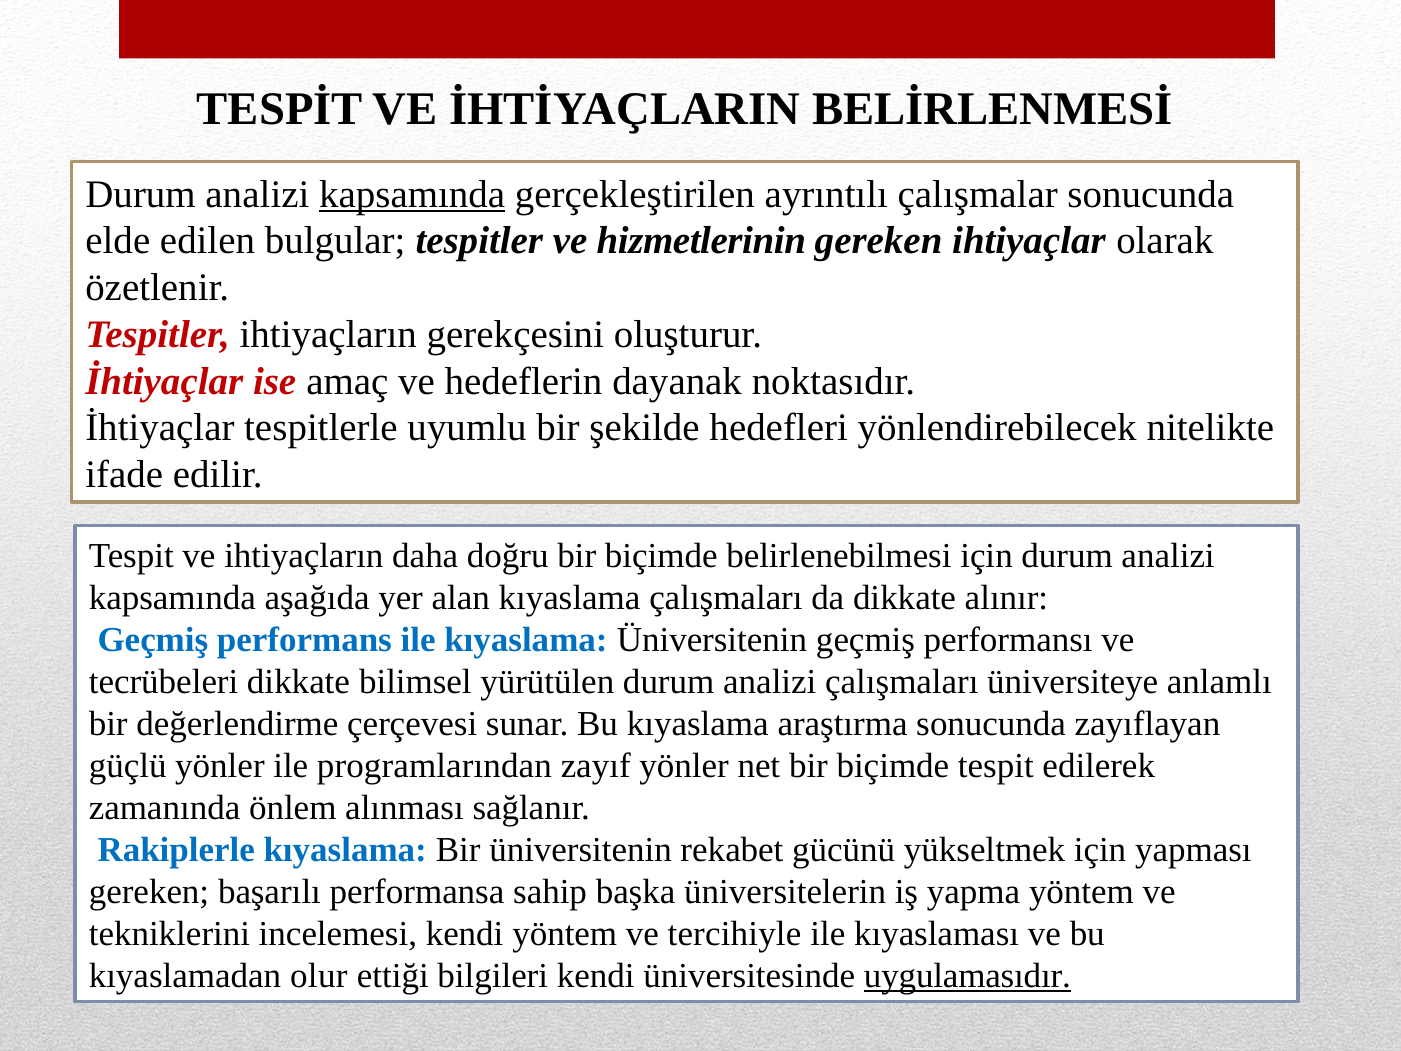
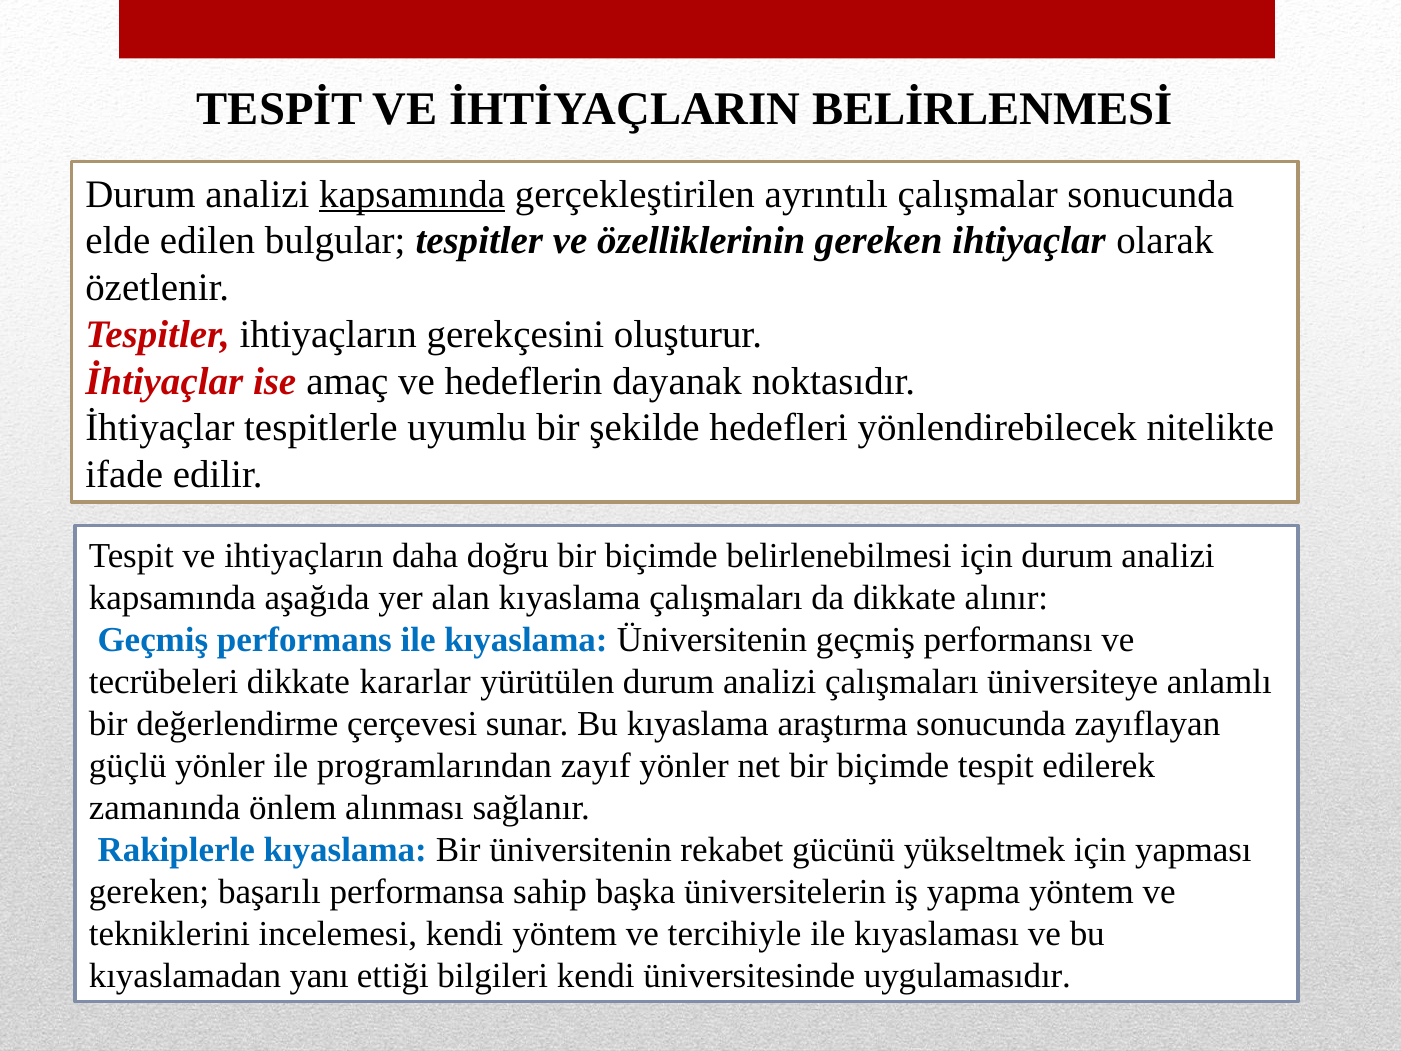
hizmetlerinin: hizmetlerinin -> özelliklerinin
bilimsel: bilimsel -> kararlar
olur: olur -> yanı
uygulamasıdır underline: present -> none
